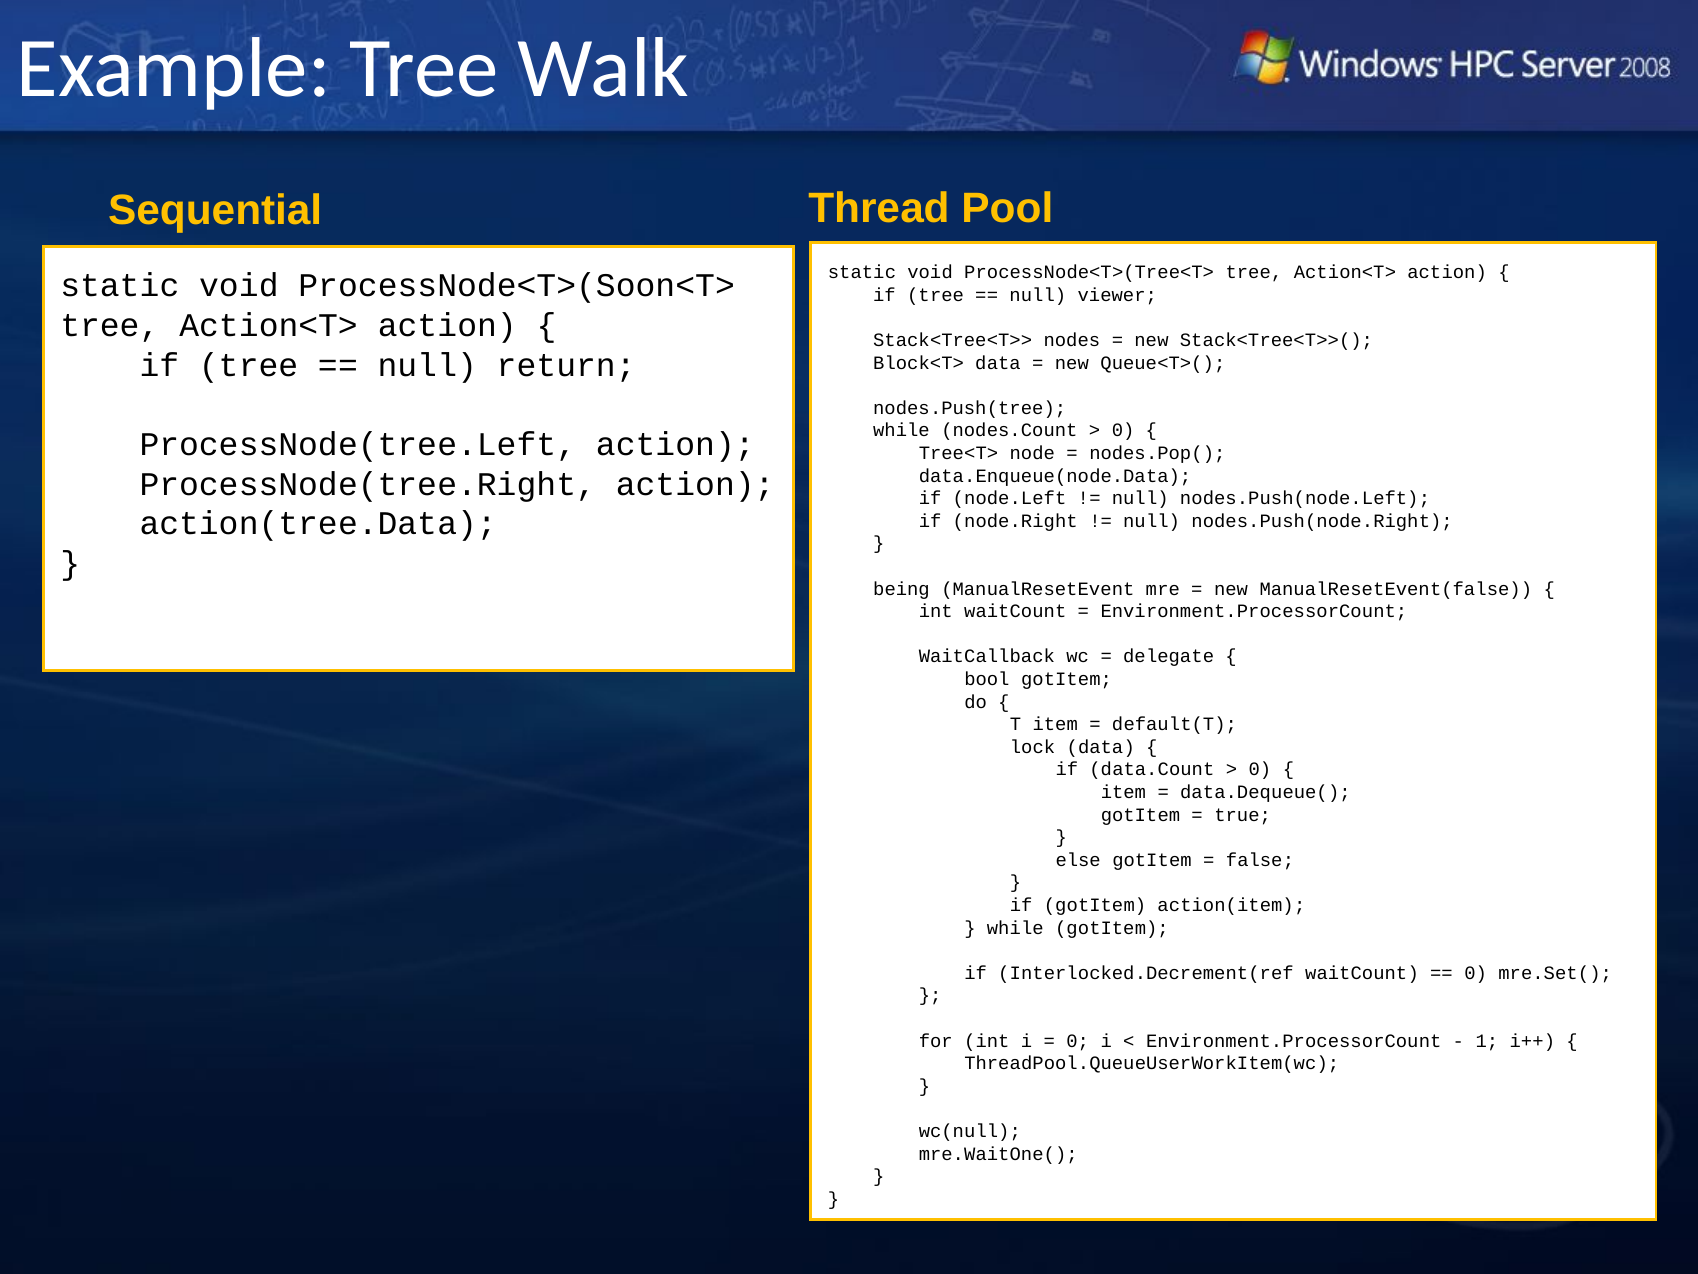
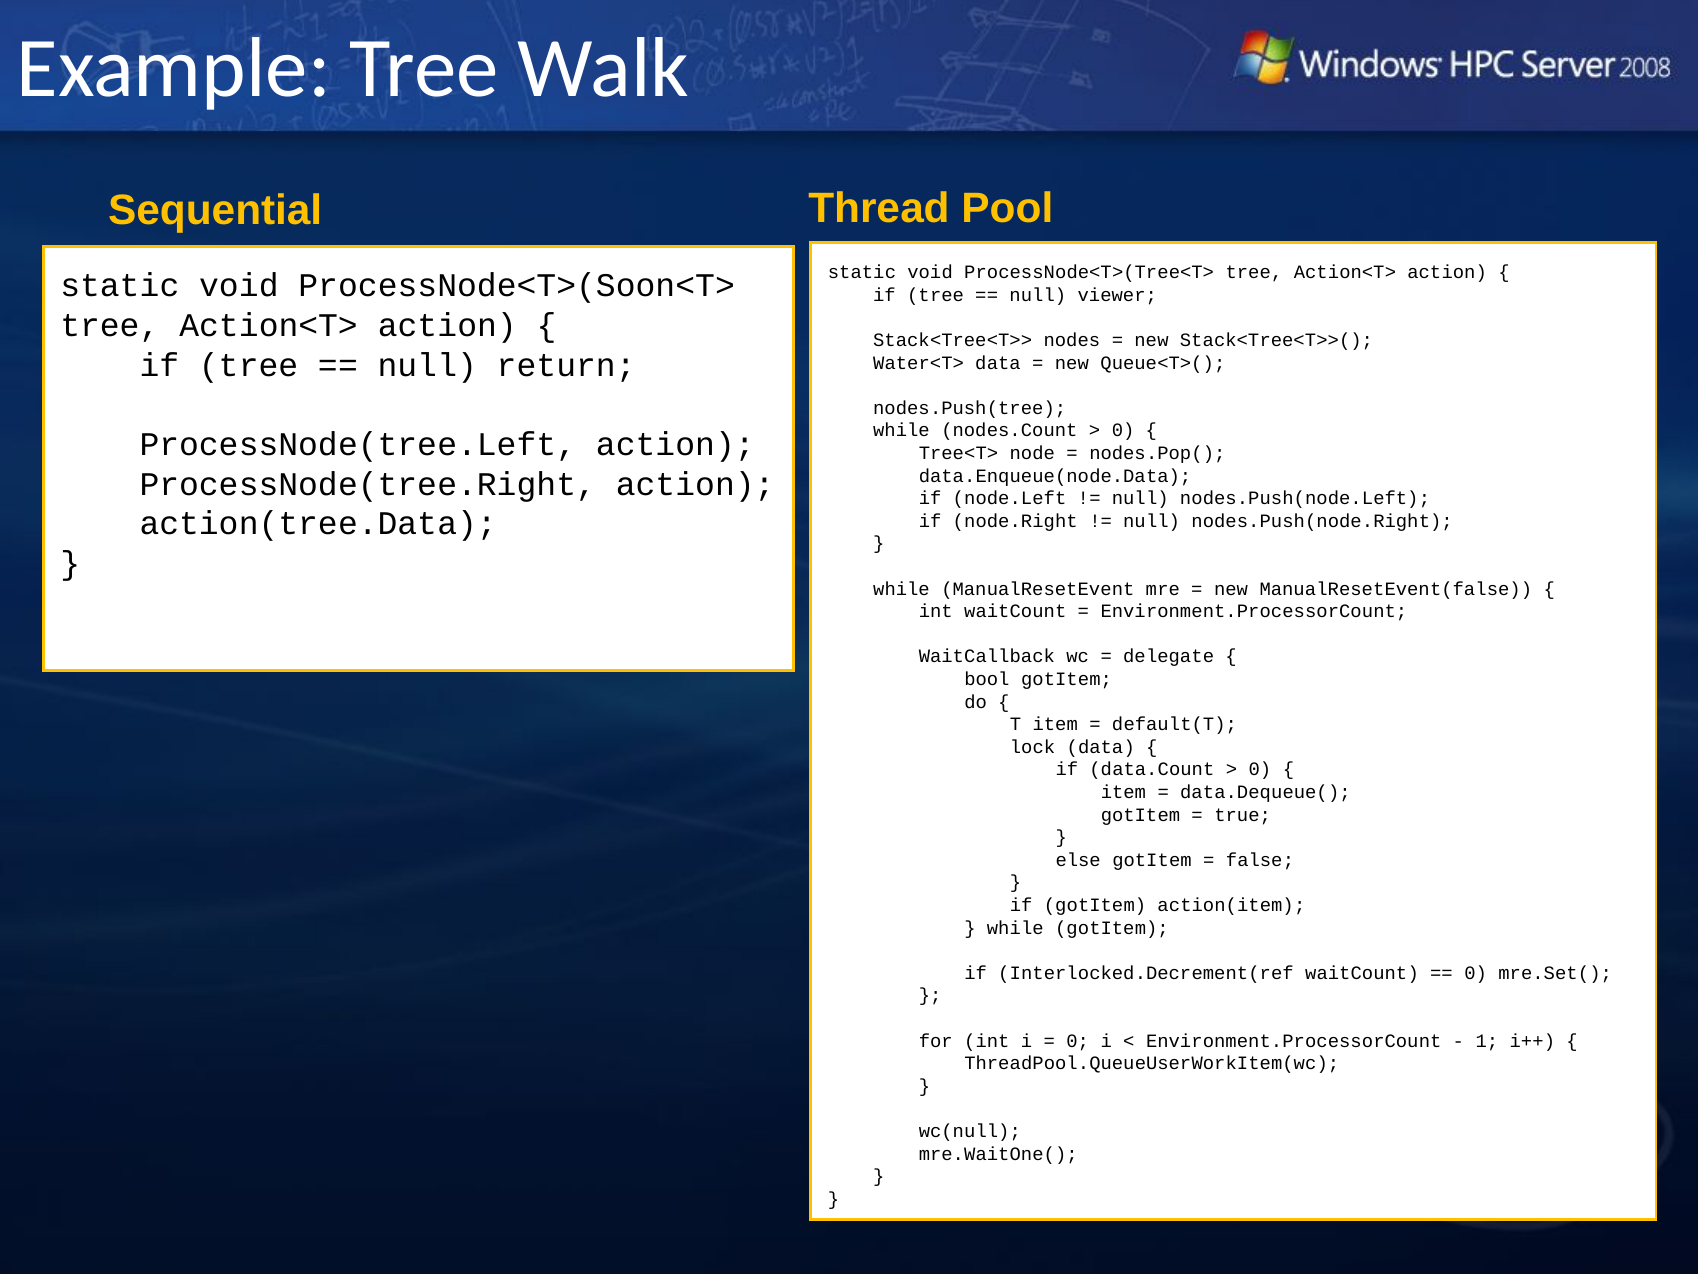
Block<T>: Block<T> -> Water<T>
being at (901, 589): being -> while
